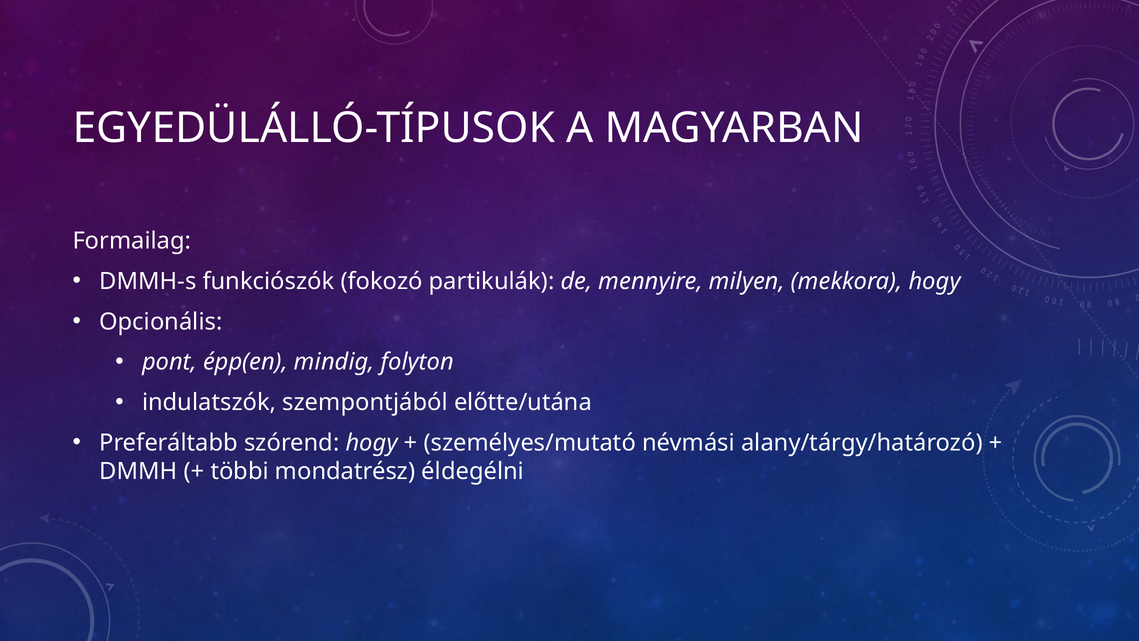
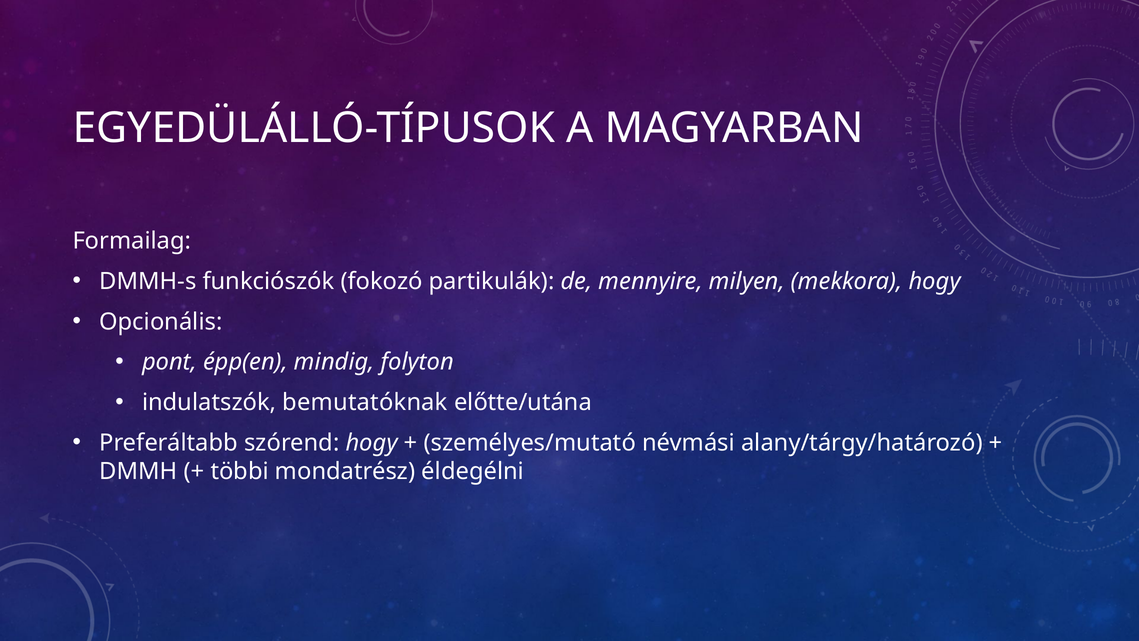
szempontjából: szempontjából -> bemutatóknak
